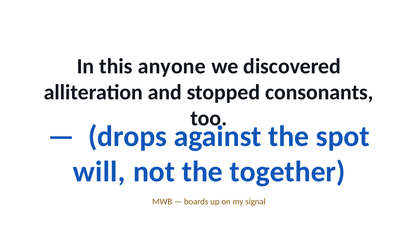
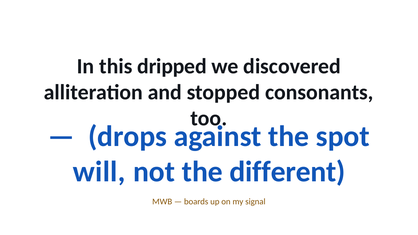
anyone: anyone -> dripped
together: together -> different
